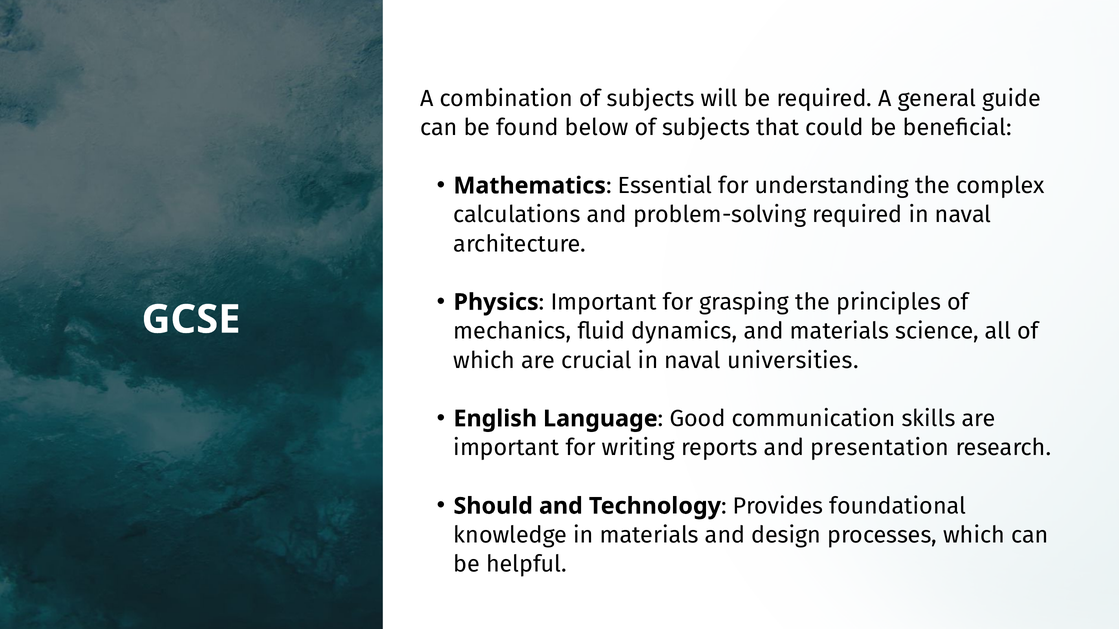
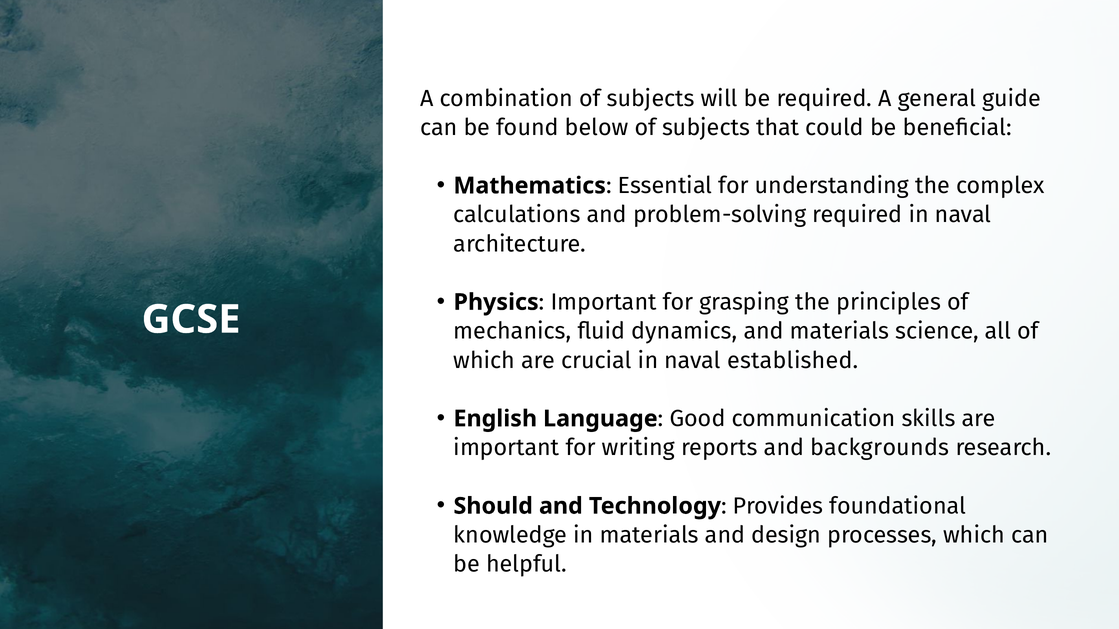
universities: universities -> established
presentation: presentation -> backgrounds
